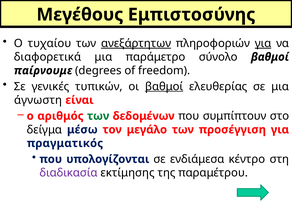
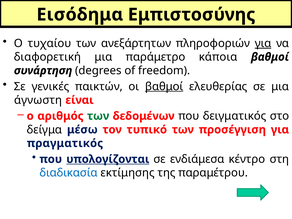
Μεγέθους: Μεγέθους -> Εισόδημα
ανεξάρτητων underline: present -> none
διαφορετικά: διαφορετικά -> διαφορετική
σύνολο: σύνολο -> κάποια
παίρνουμε: παίρνουμε -> συνάρτηση
τυπικών: τυπικών -> παικτών
συμπίπτουν: συμπίπτουν -> δειγματικός
μεγάλο: μεγάλο -> τυπικό
υπολογίζονται underline: none -> present
διαδικασία colour: purple -> blue
